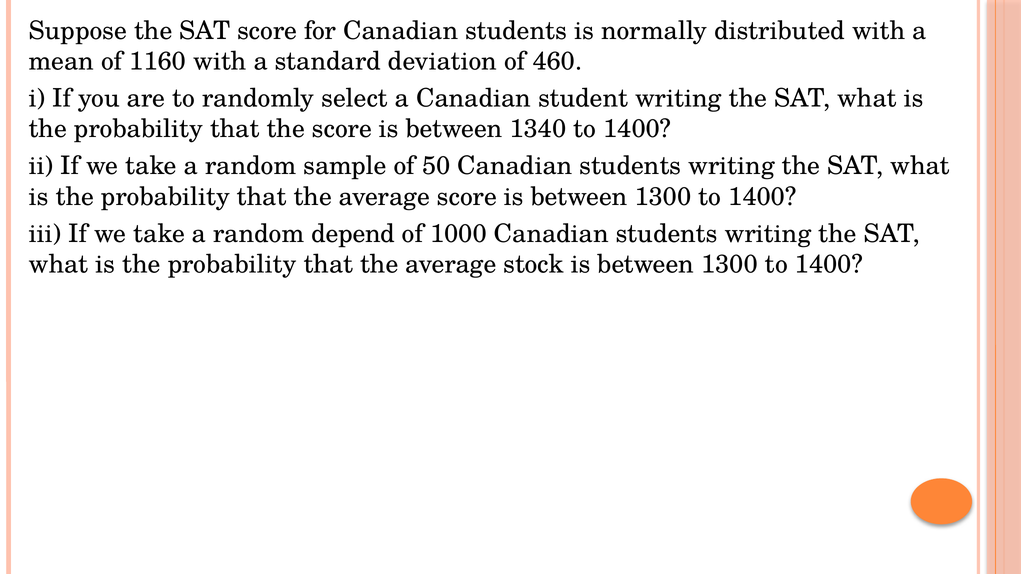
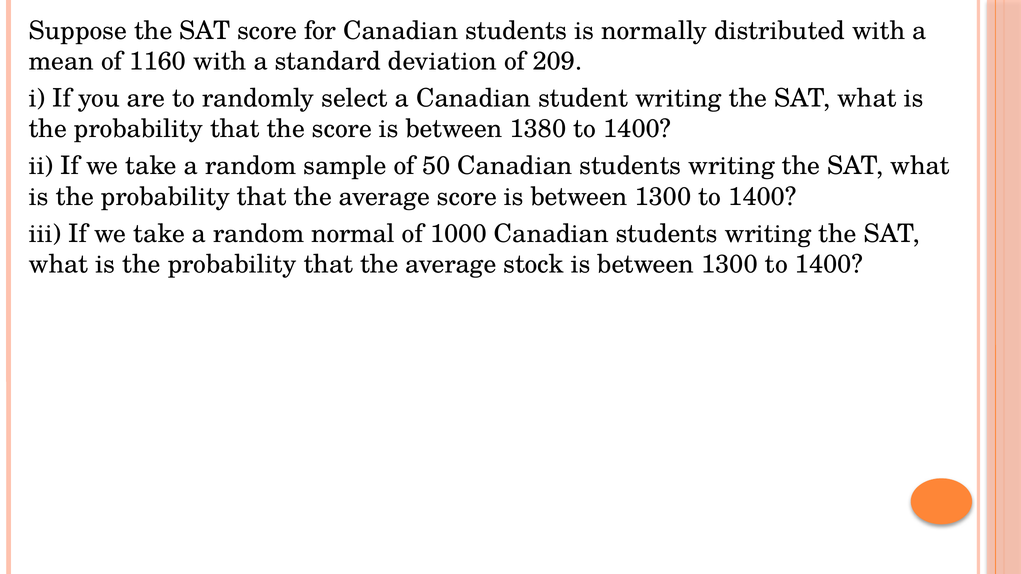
460: 460 -> 209
1340: 1340 -> 1380
depend: depend -> normal
